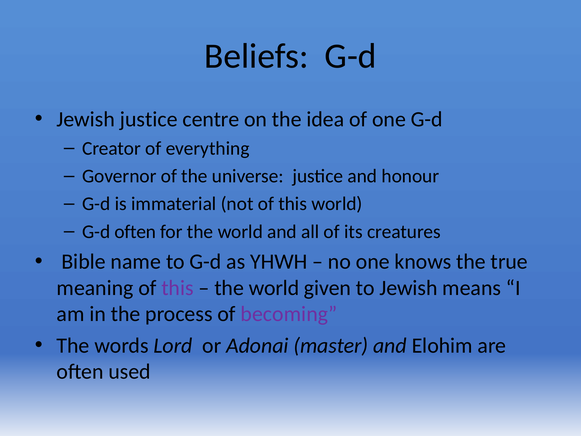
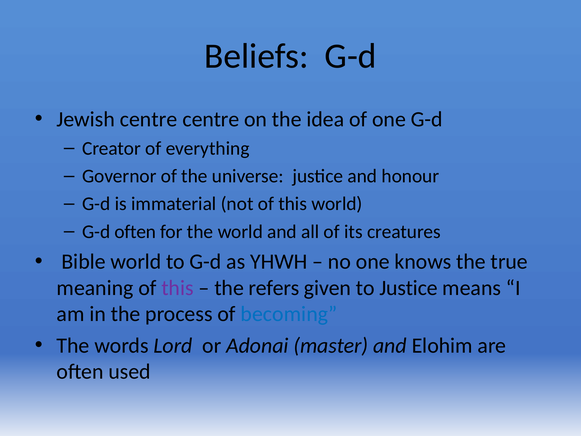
Jewish justice: justice -> centre
Bible name: name -> world
world at (274, 288): world -> refers
to Jewish: Jewish -> Justice
becoming colour: purple -> blue
